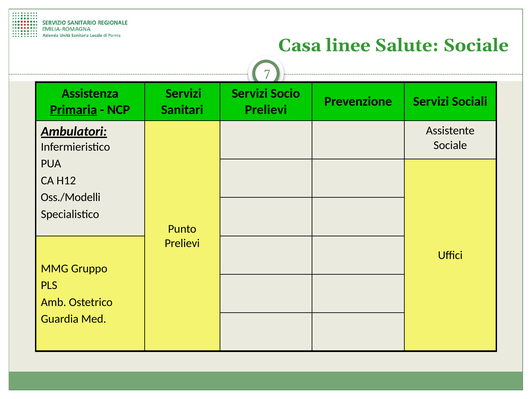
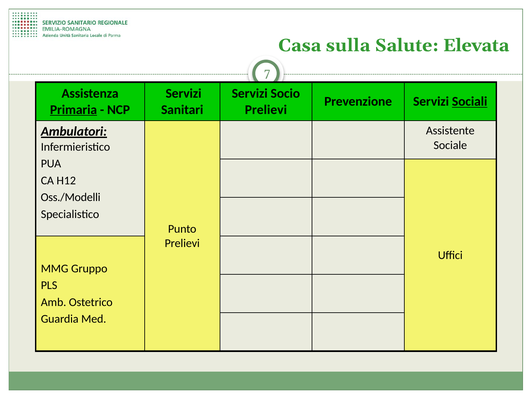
linee: linee -> sulla
Salute Sociale: Sociale -> Elevata
Sociali underline: none -> present
